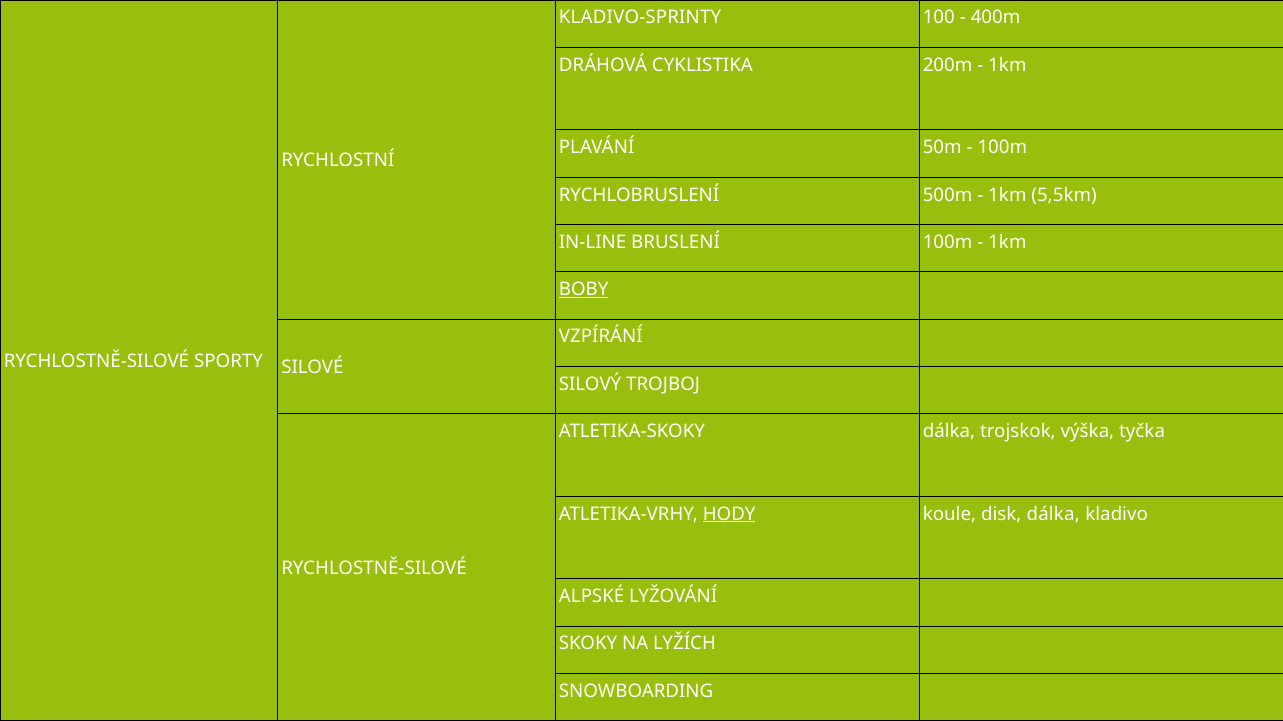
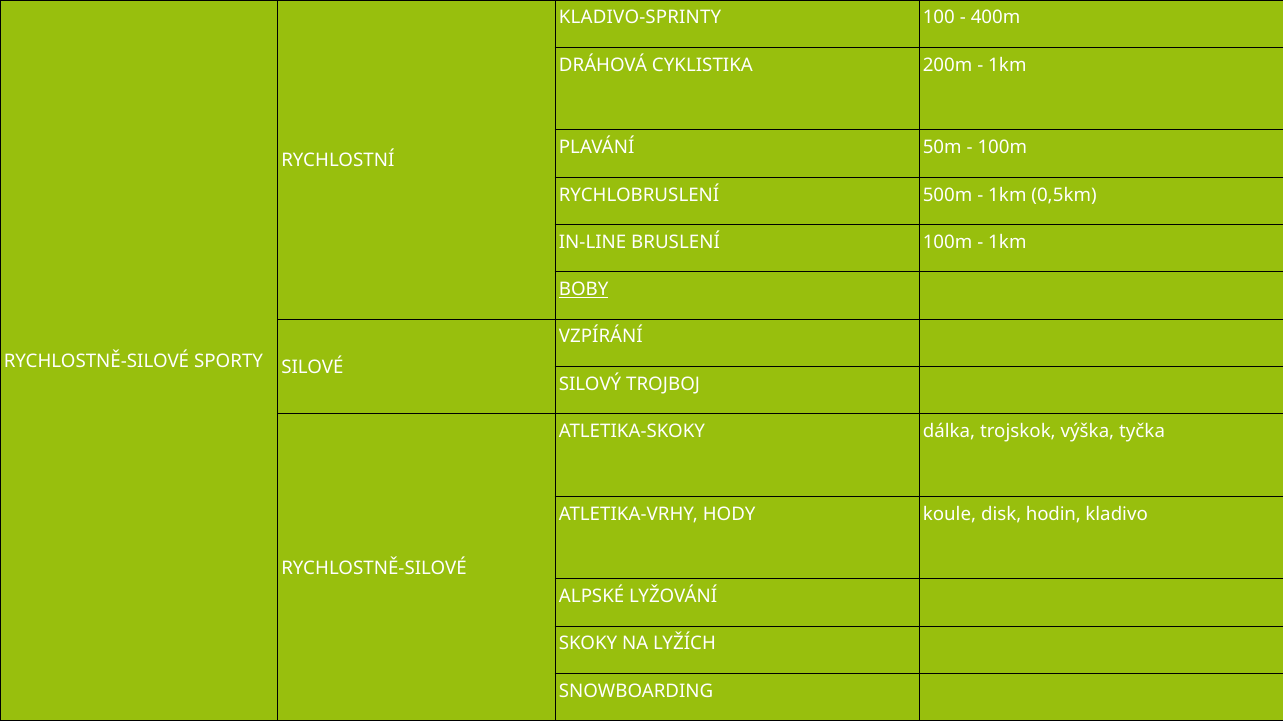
5,5km: 5,5km -> 0,5km
HODY underline: present -> none
disk dálka: dálka -> hodin
